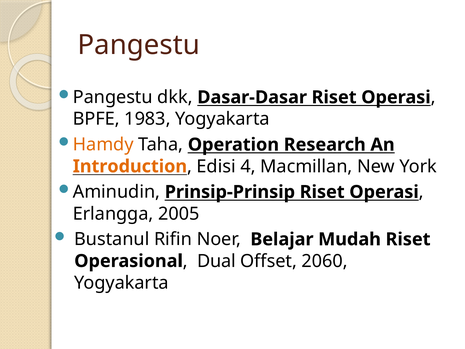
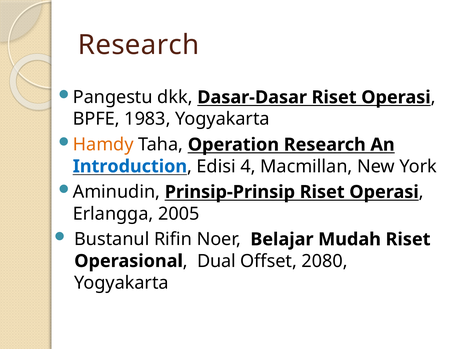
Pangestu at (139, 45): Pangestu -> Research
Introduction colour: orange -> blue
2060: 2060 -> 2080
